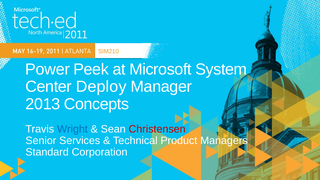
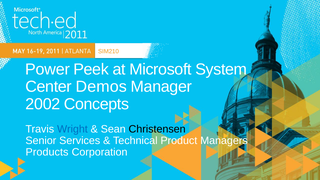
Deploy: Deploy -> Demos
2013: 2013 -> 2002
Christensen colour: red -> black
Standard: Standard -> Products
